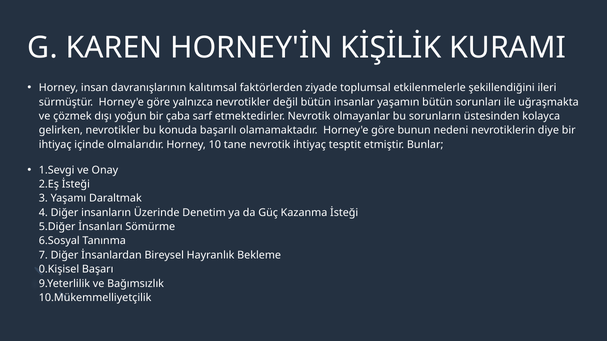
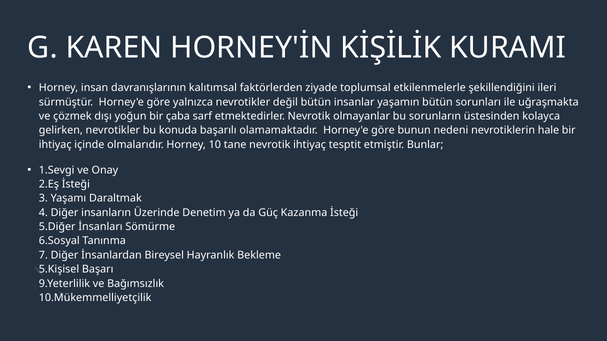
diye: diye -> hale
0.Kişisel: 0.Kişisel -> 5.Kişisel
